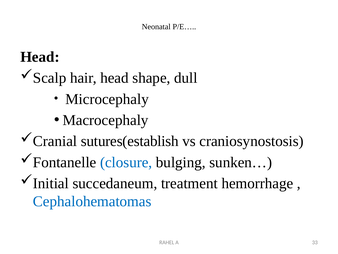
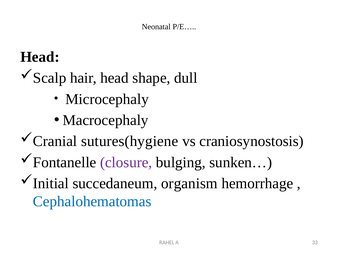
sutures(establish: sutures(establish -> sutures(hygiene
closure colour: blue -> purple
treatment: treatment -> organism
